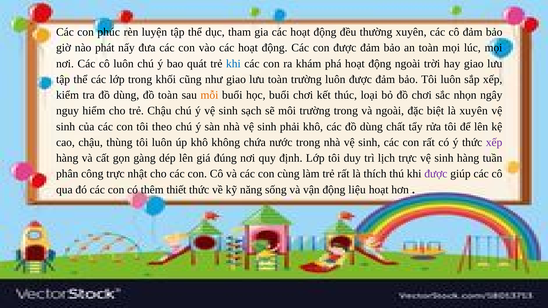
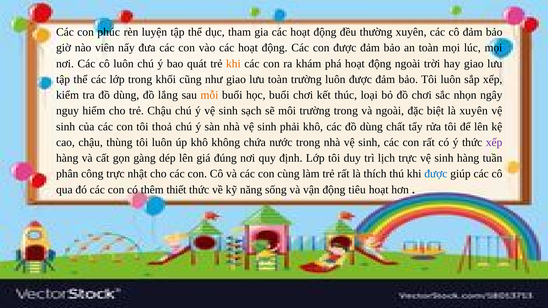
phát: phát -> viên
khi at (233, 64) colour: blue -> orange
đồ toàn: toàn -> lắng
theo: theo -> thoả
được at (436, 174) colour: purple -> blue
liệu: liệu -> tiêu
